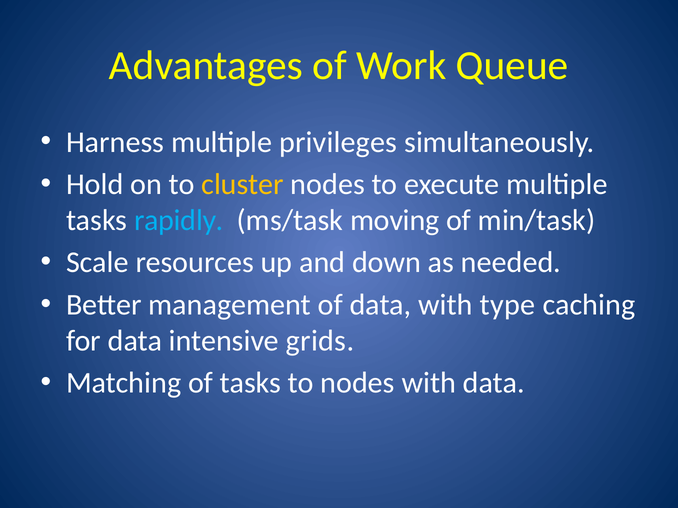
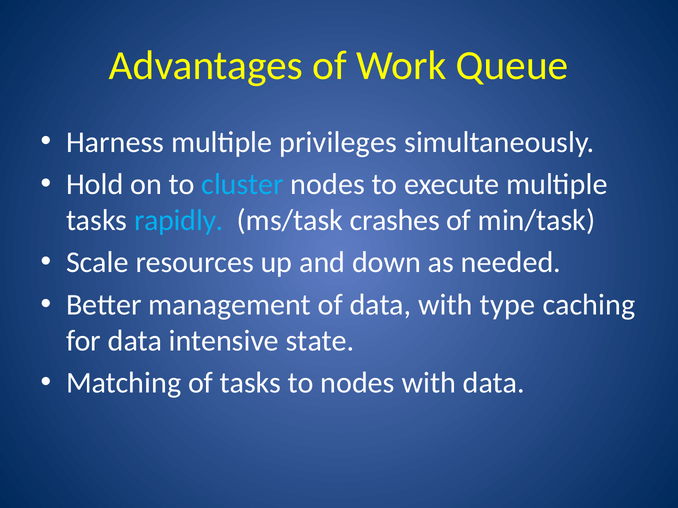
cluster colour: yellow -> light blue
moving: moving -> crashes
grids: grids -> state
